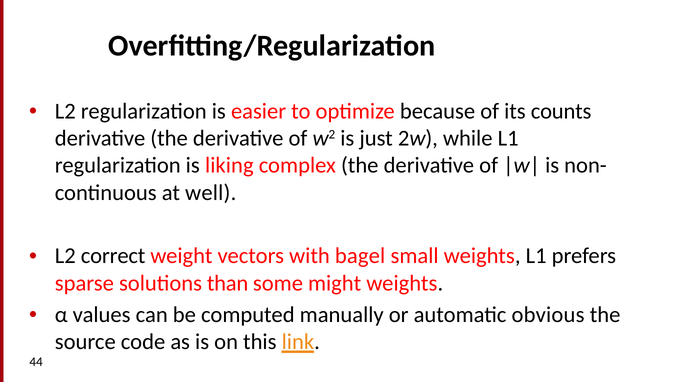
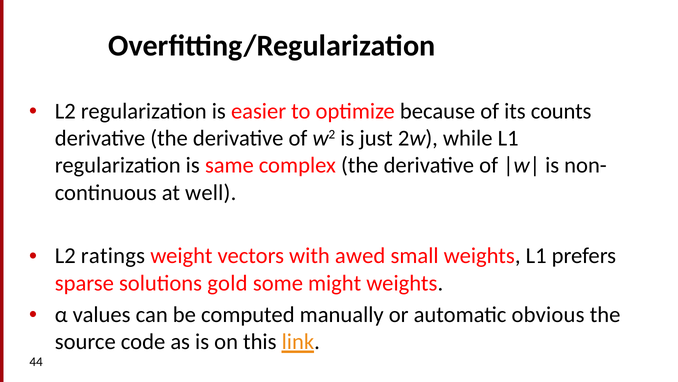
liking: liking -> same
correct: correct -> ratings
bagel: bagel -> awed
than: than -> gold
